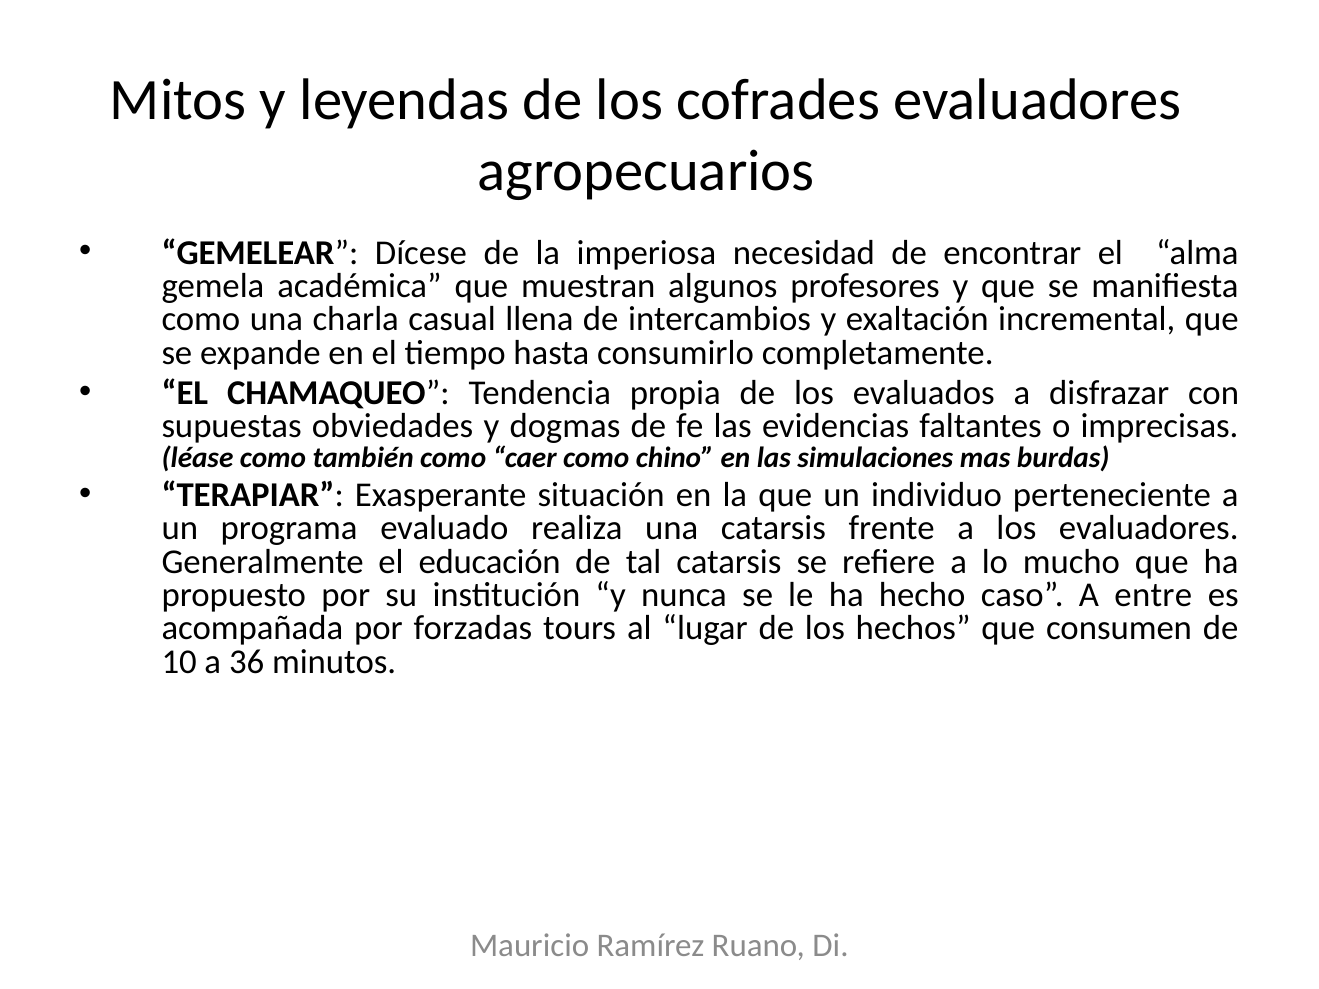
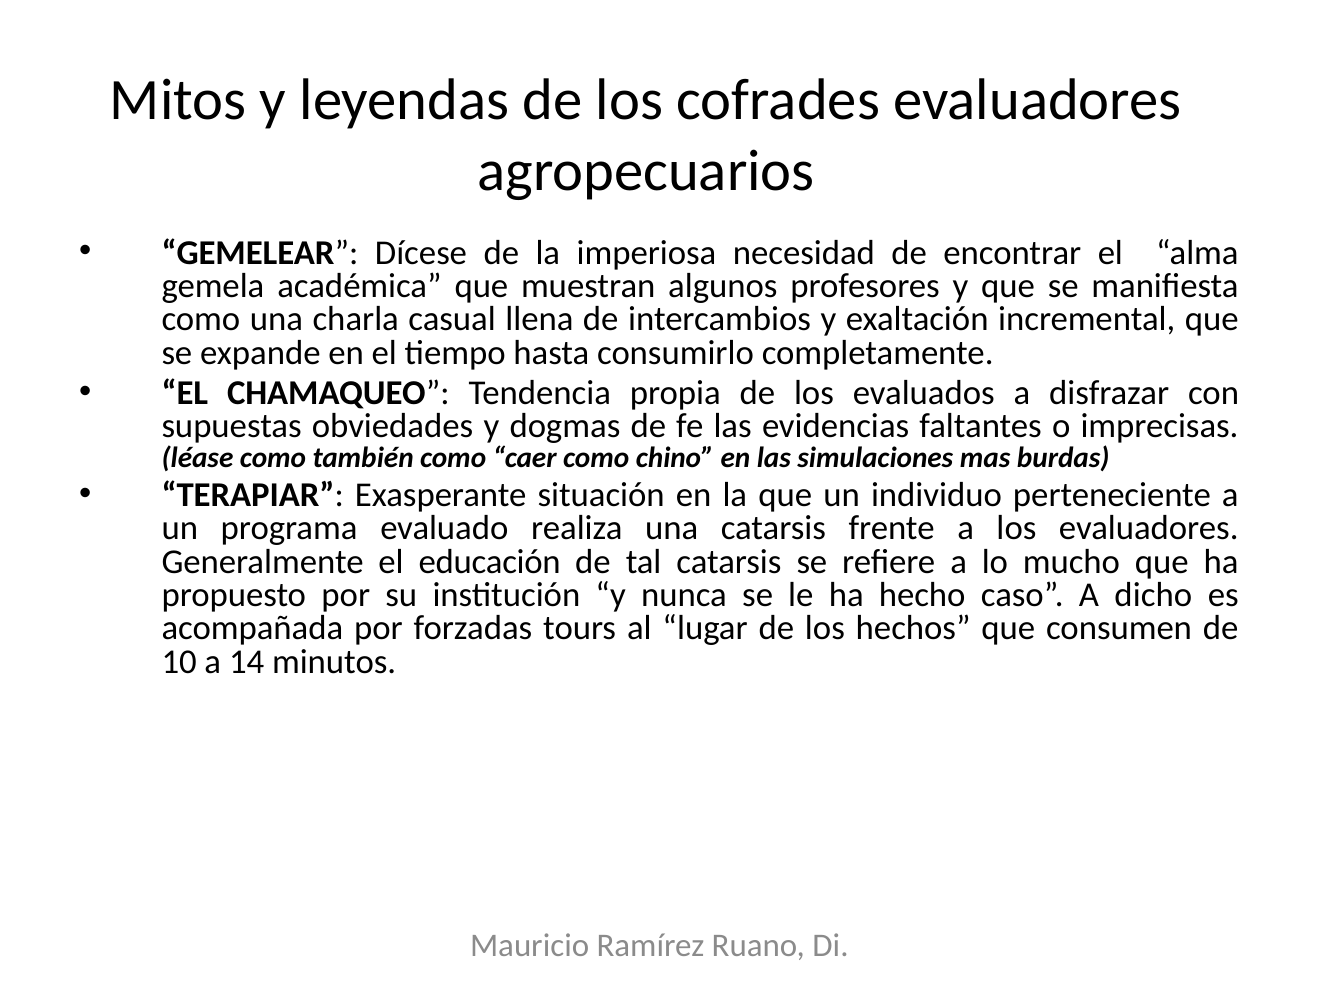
entre: entre -> dicho
36: 36 -> 14
